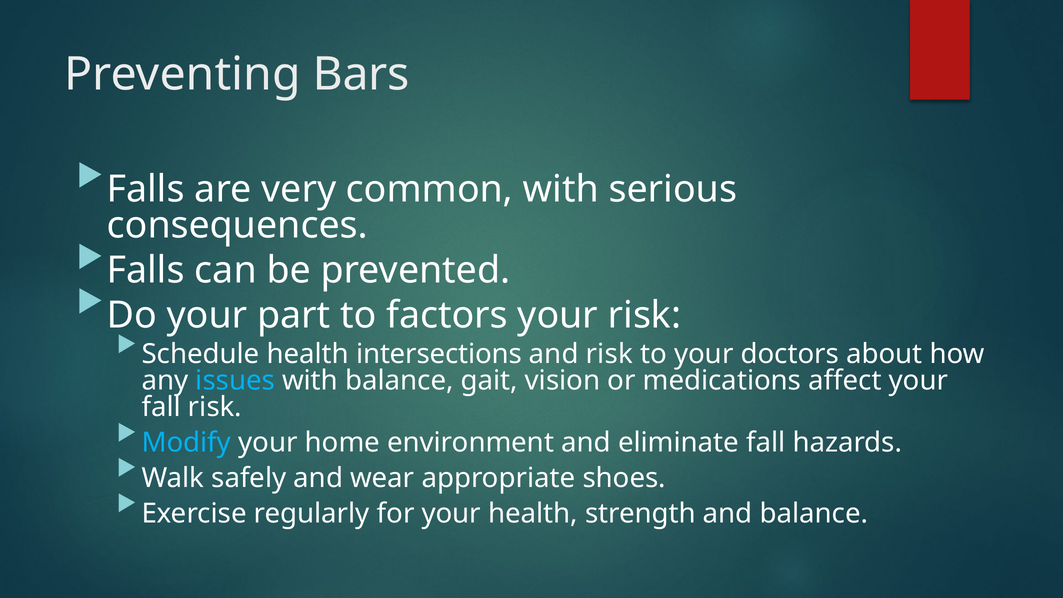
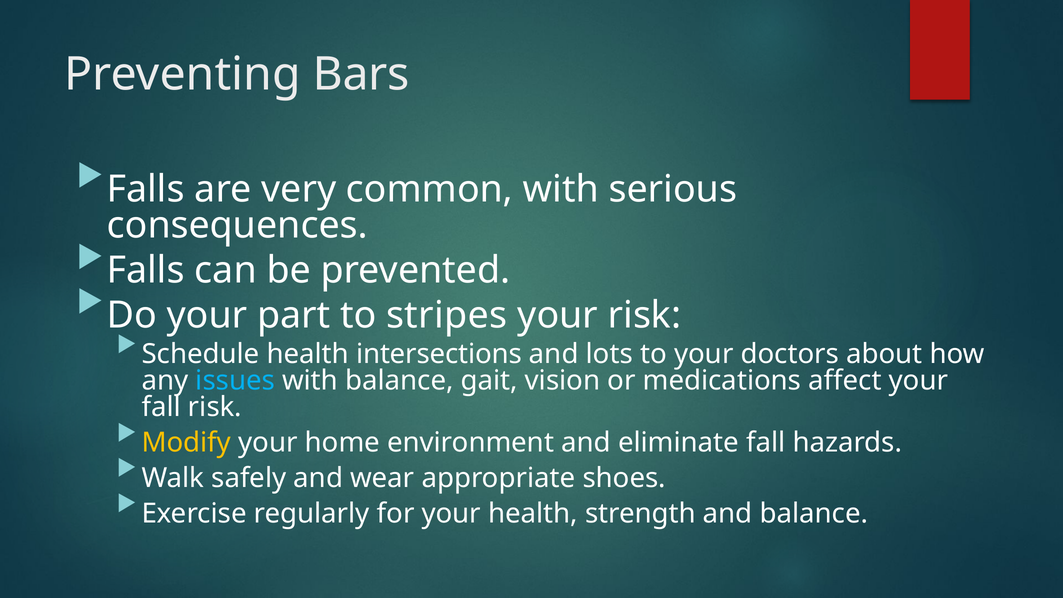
factors: factors -> stripes
and risk: risk -> lots
Modify colour: light blue -> yellow
